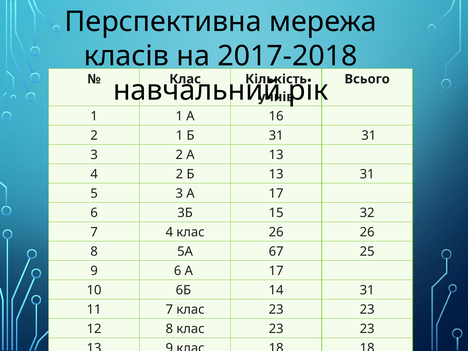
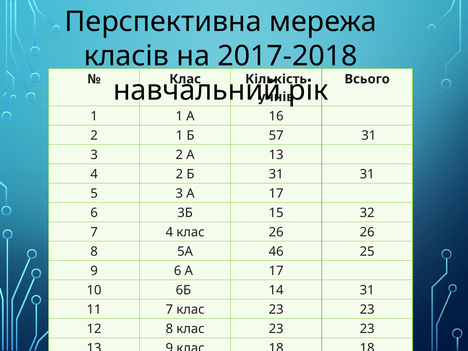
Б 31: 31 -> 57
Б 13: 13 -> 31
67: 67 -> 46
